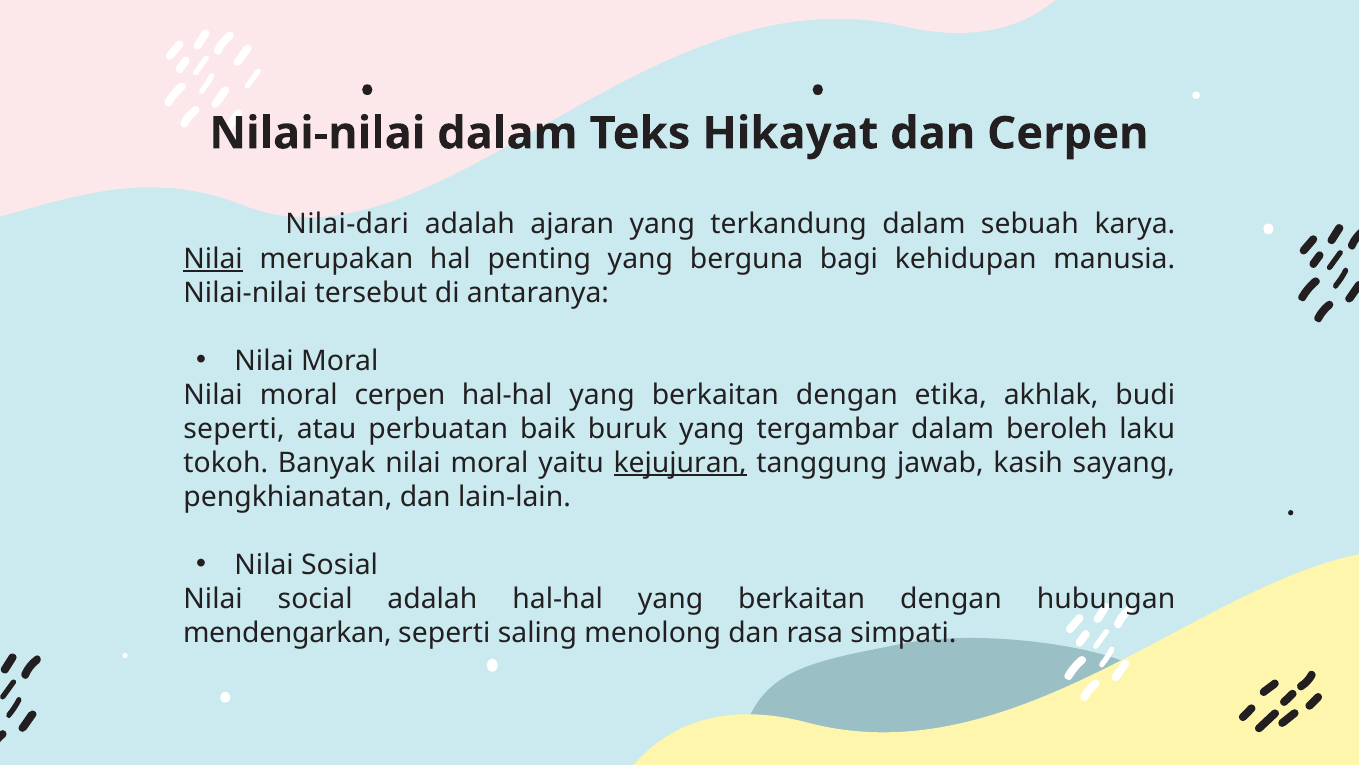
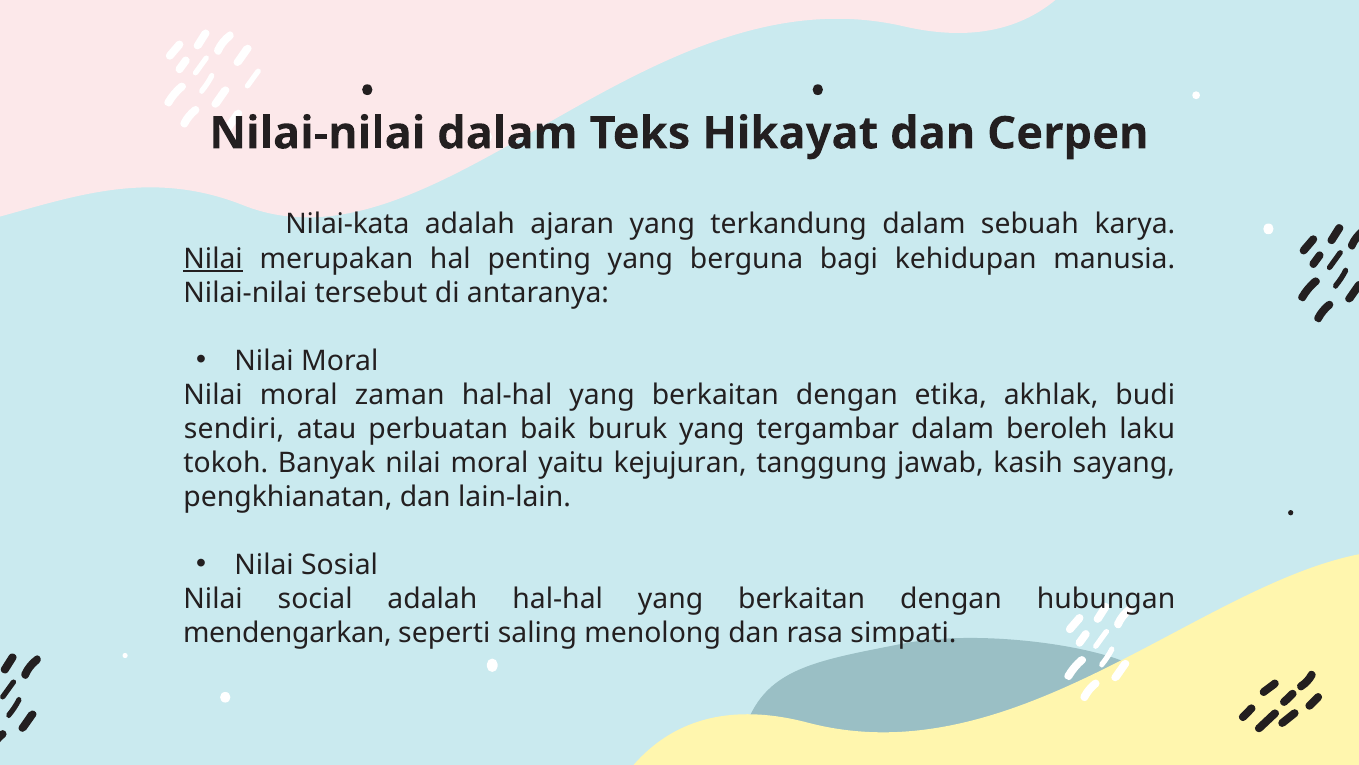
Nilai-dari: Nilai-dari -> Nilai-kata
moral cerpen: cerpen -> zaman
seperti at (234, 429): seperti -> sendiri
kejujuran underline: present -> none
